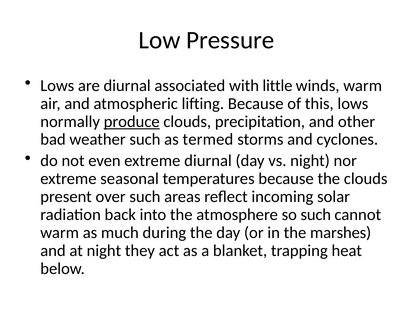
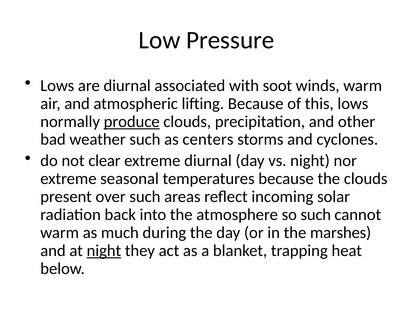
little: little -> soot
termed: termed -> centers
even: even -> clear
night at (104, 250) underline: none -> present
